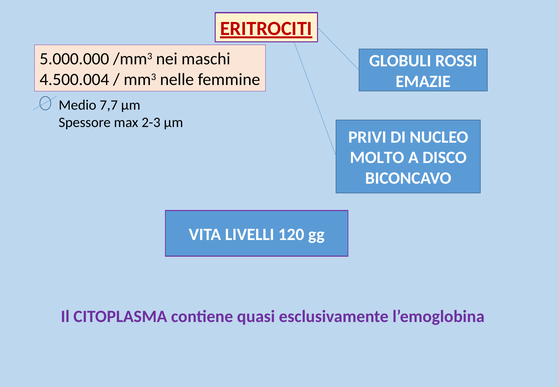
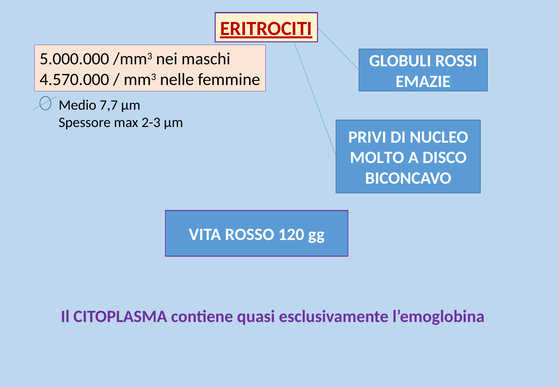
4.500.004: 4.500.004 -> 4.570.000
LIVELLI: LIVELLI -> ROSSO
